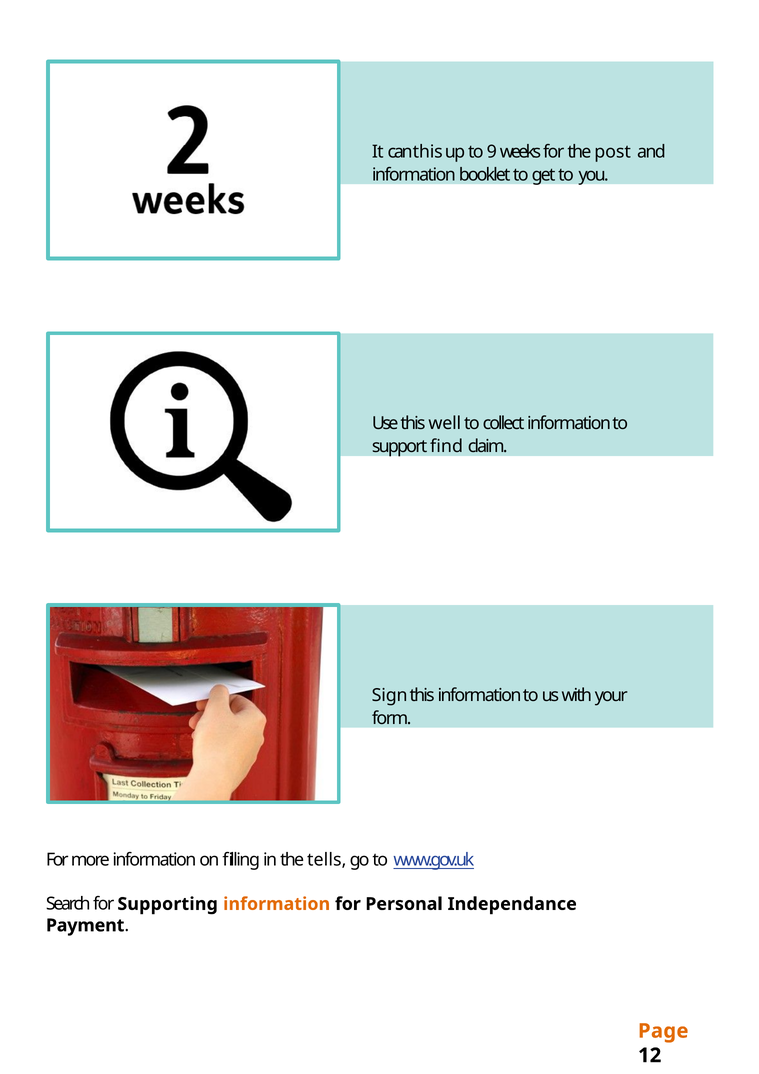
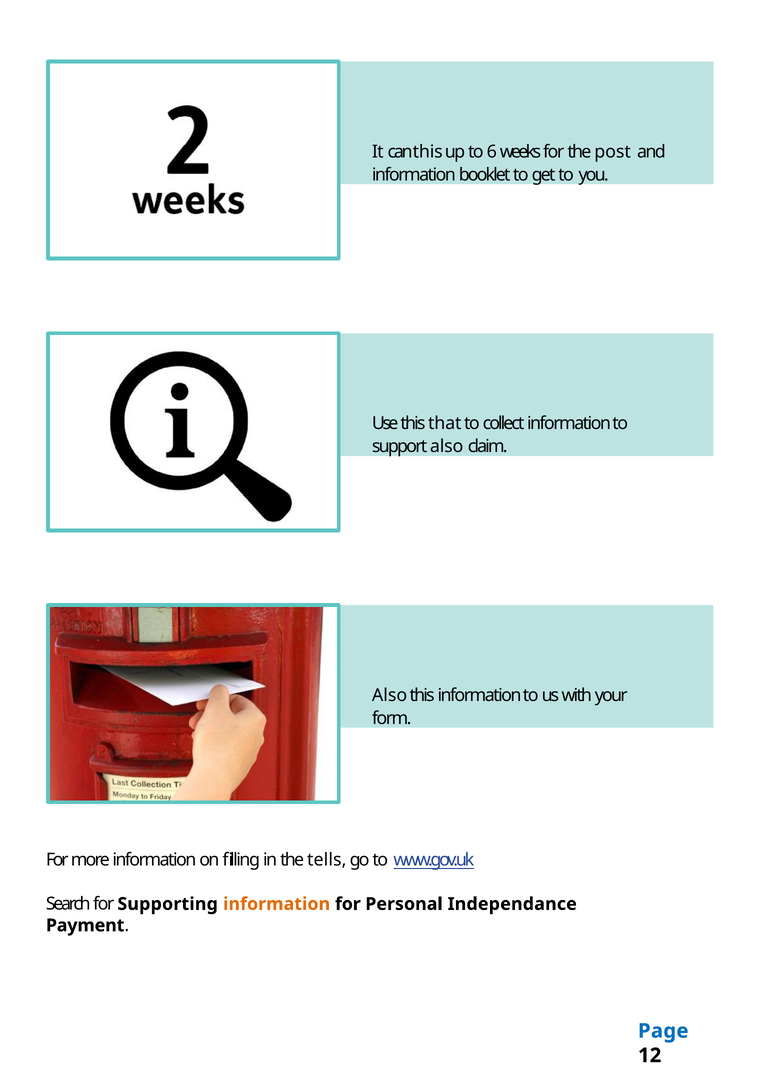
9: 9 -> 6
well: well -> that
support find: find -> also
Sign at (390, 695): Sign -> Also
Page colour: orange -> blue
